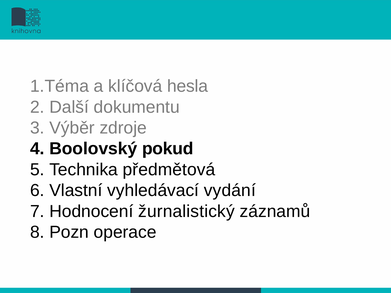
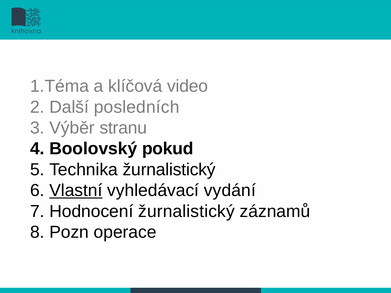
hesla: hesla -> video
dokumentu: dokumentu -> posledních
zdroje: zdroje -> stranu
Technika předmětová: předmětová -> žurnalistický
Vlastní underline: none -> present
